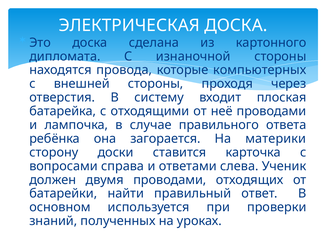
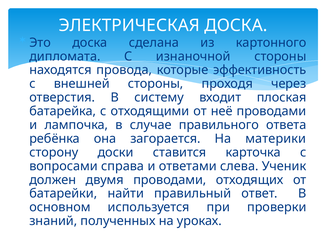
компьютерных: компьютерных -> эффективность
